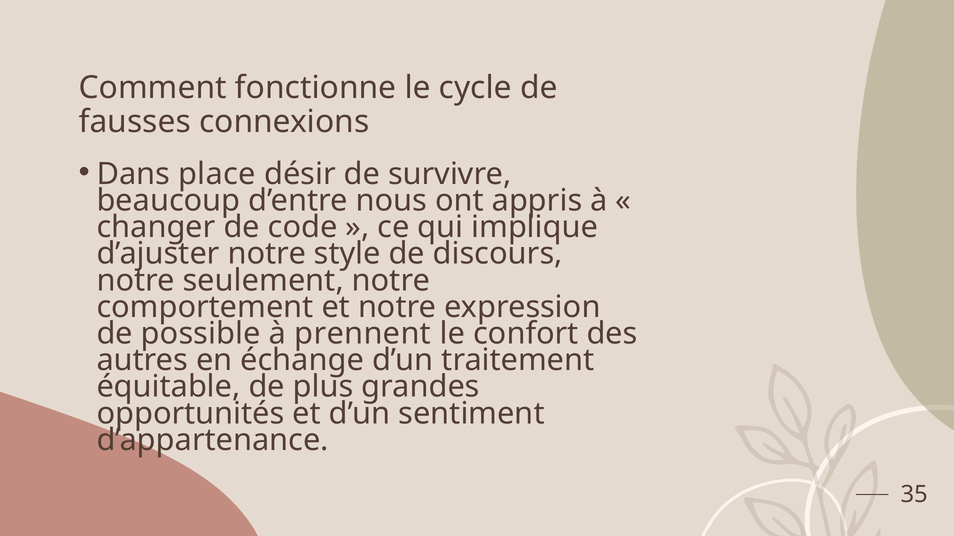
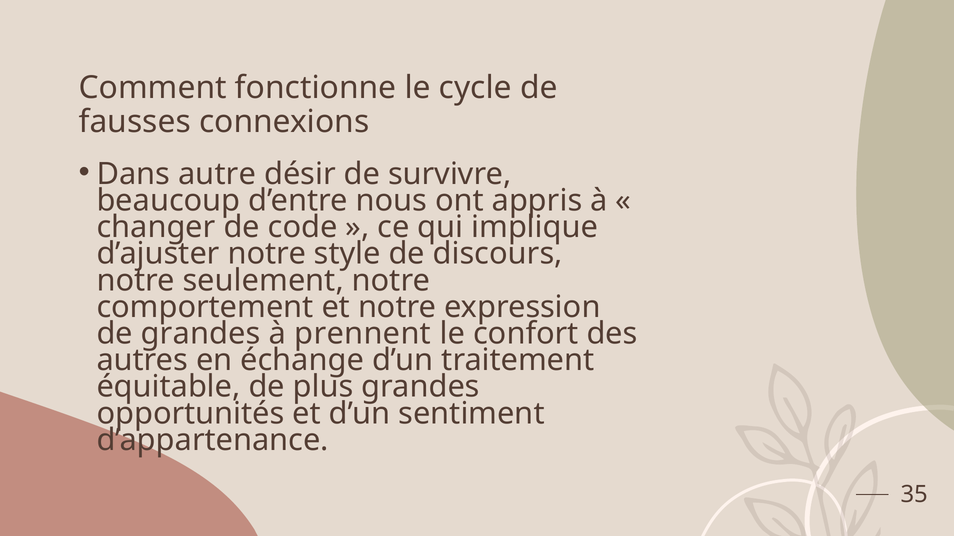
place: place -> autre
de possible: possible -> grandes
